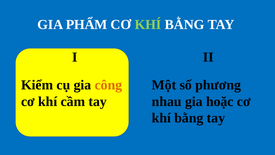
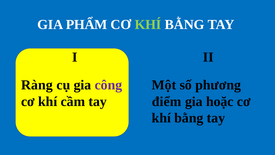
Kiểm: Kiểm -> Ràng
công colour: orange -> purple
nhau: nhau -> điểm
